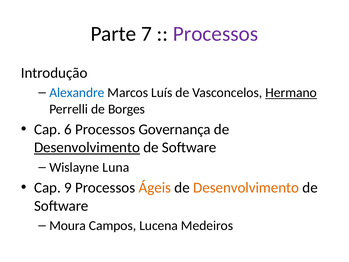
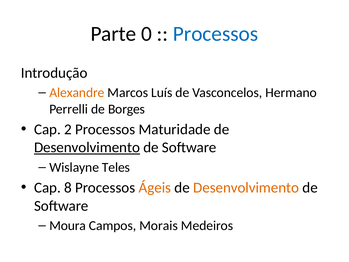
7: 7 -> 0
Processos at (216, 34) colour: purple -> blue
Alexandre colour: blue -> orange
Hermano underline: present -> none
6: 6 -> 2
Governança: Governança -> Maturidade
Luna: Luna -> Teles
9: 9 -> 8
Lucena: Lucena -> Morais
